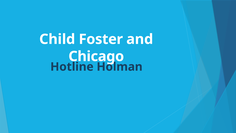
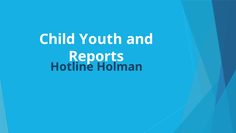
Foster: Foster -> Youth
Chicago: Chicago -> Reports
